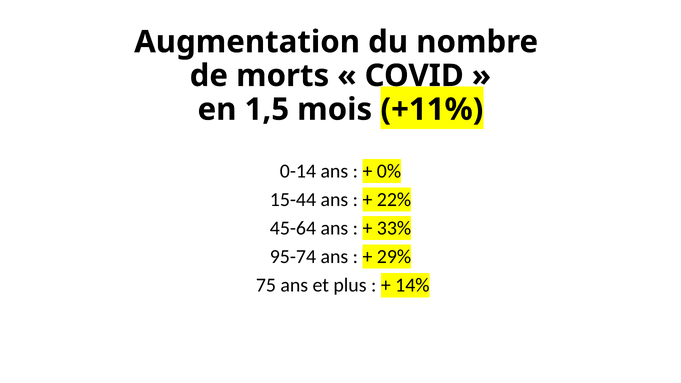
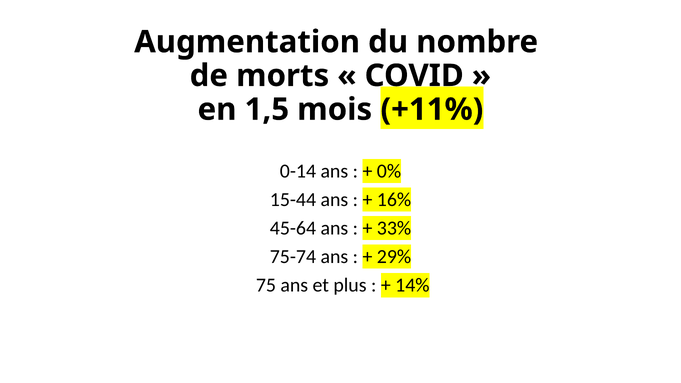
22%: 22% -> 16%
95-74: 95-74 -> 75-74
